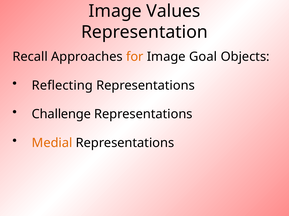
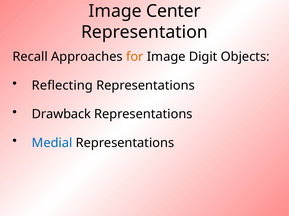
Values: Values -> Center
Goal: Goal -> Digit
Challenge: Challenge -> Drawback
Medial colour: orange -> blue
